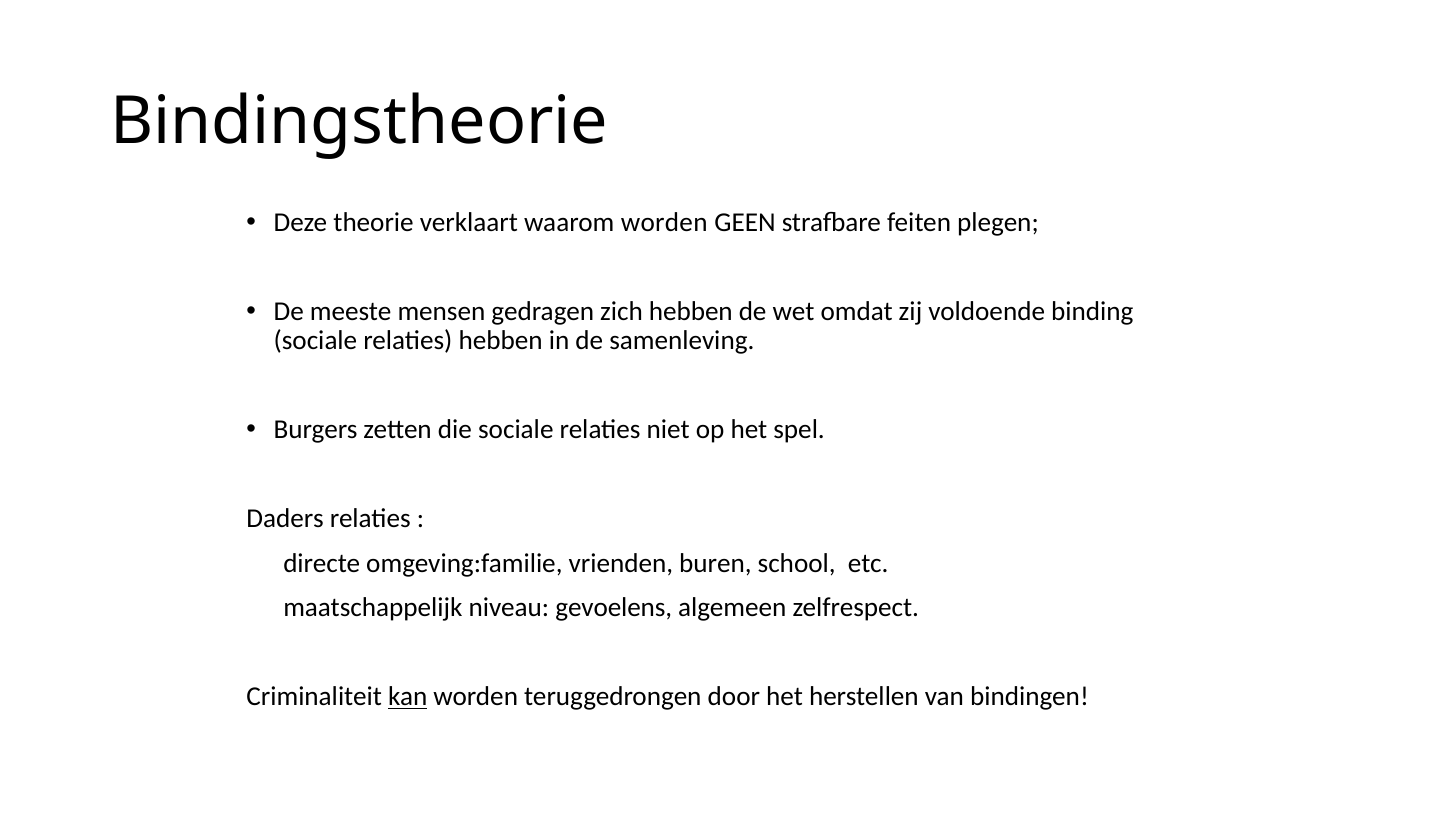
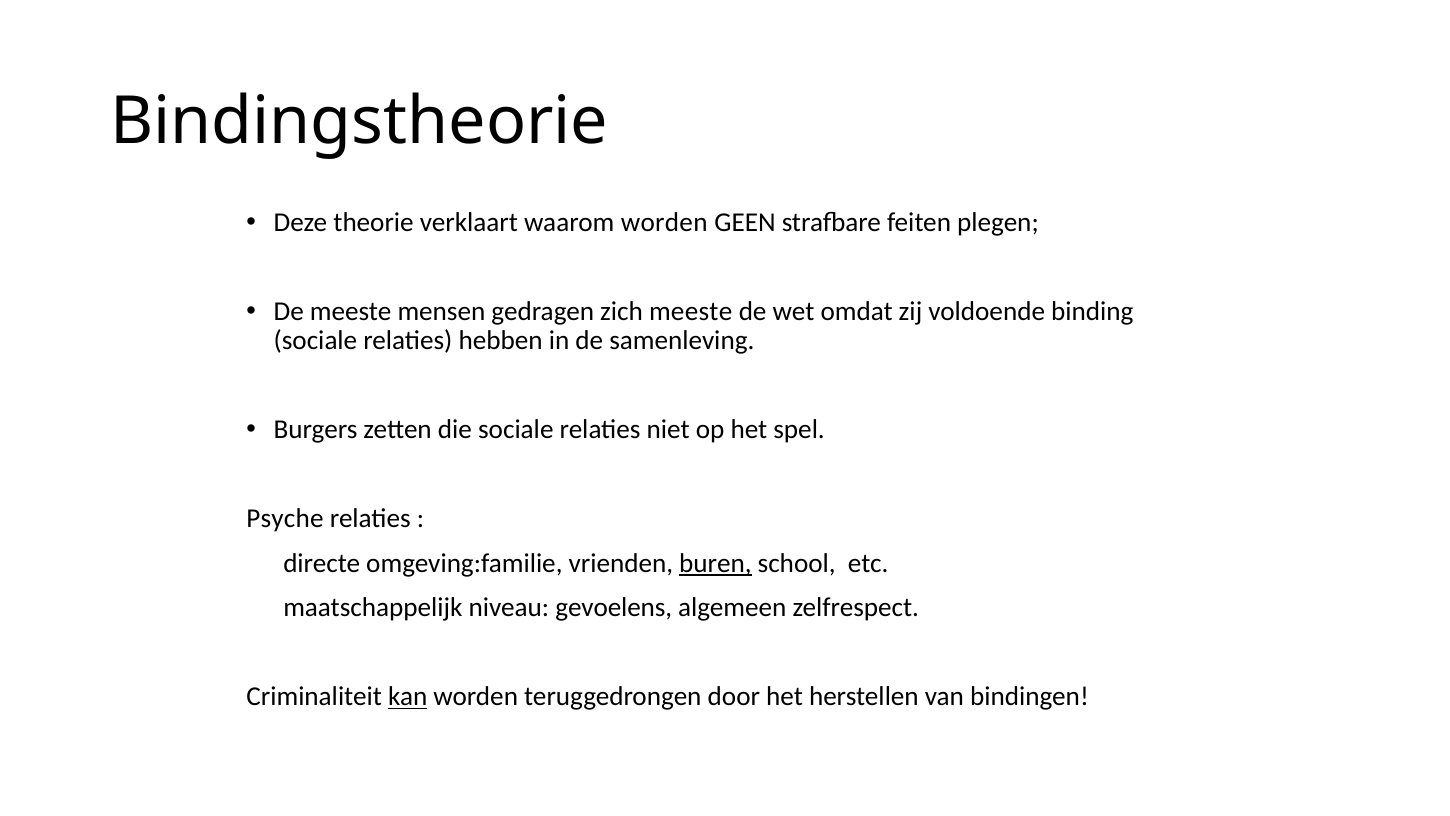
zich hebben: hebben -> meeste
Daders: Daders -> Psyche
buren underline: none -> present
